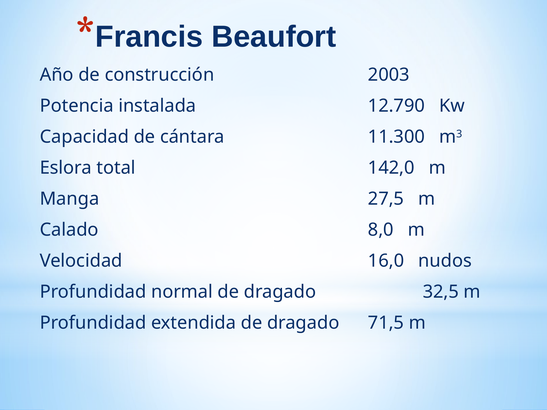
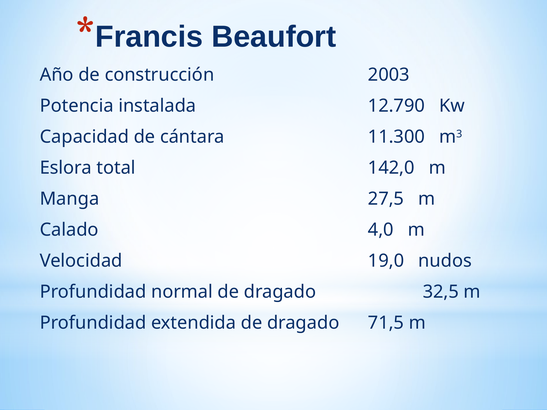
8,0: 8,0 -> 4,0
16,0: 16,0 -> 19,0
